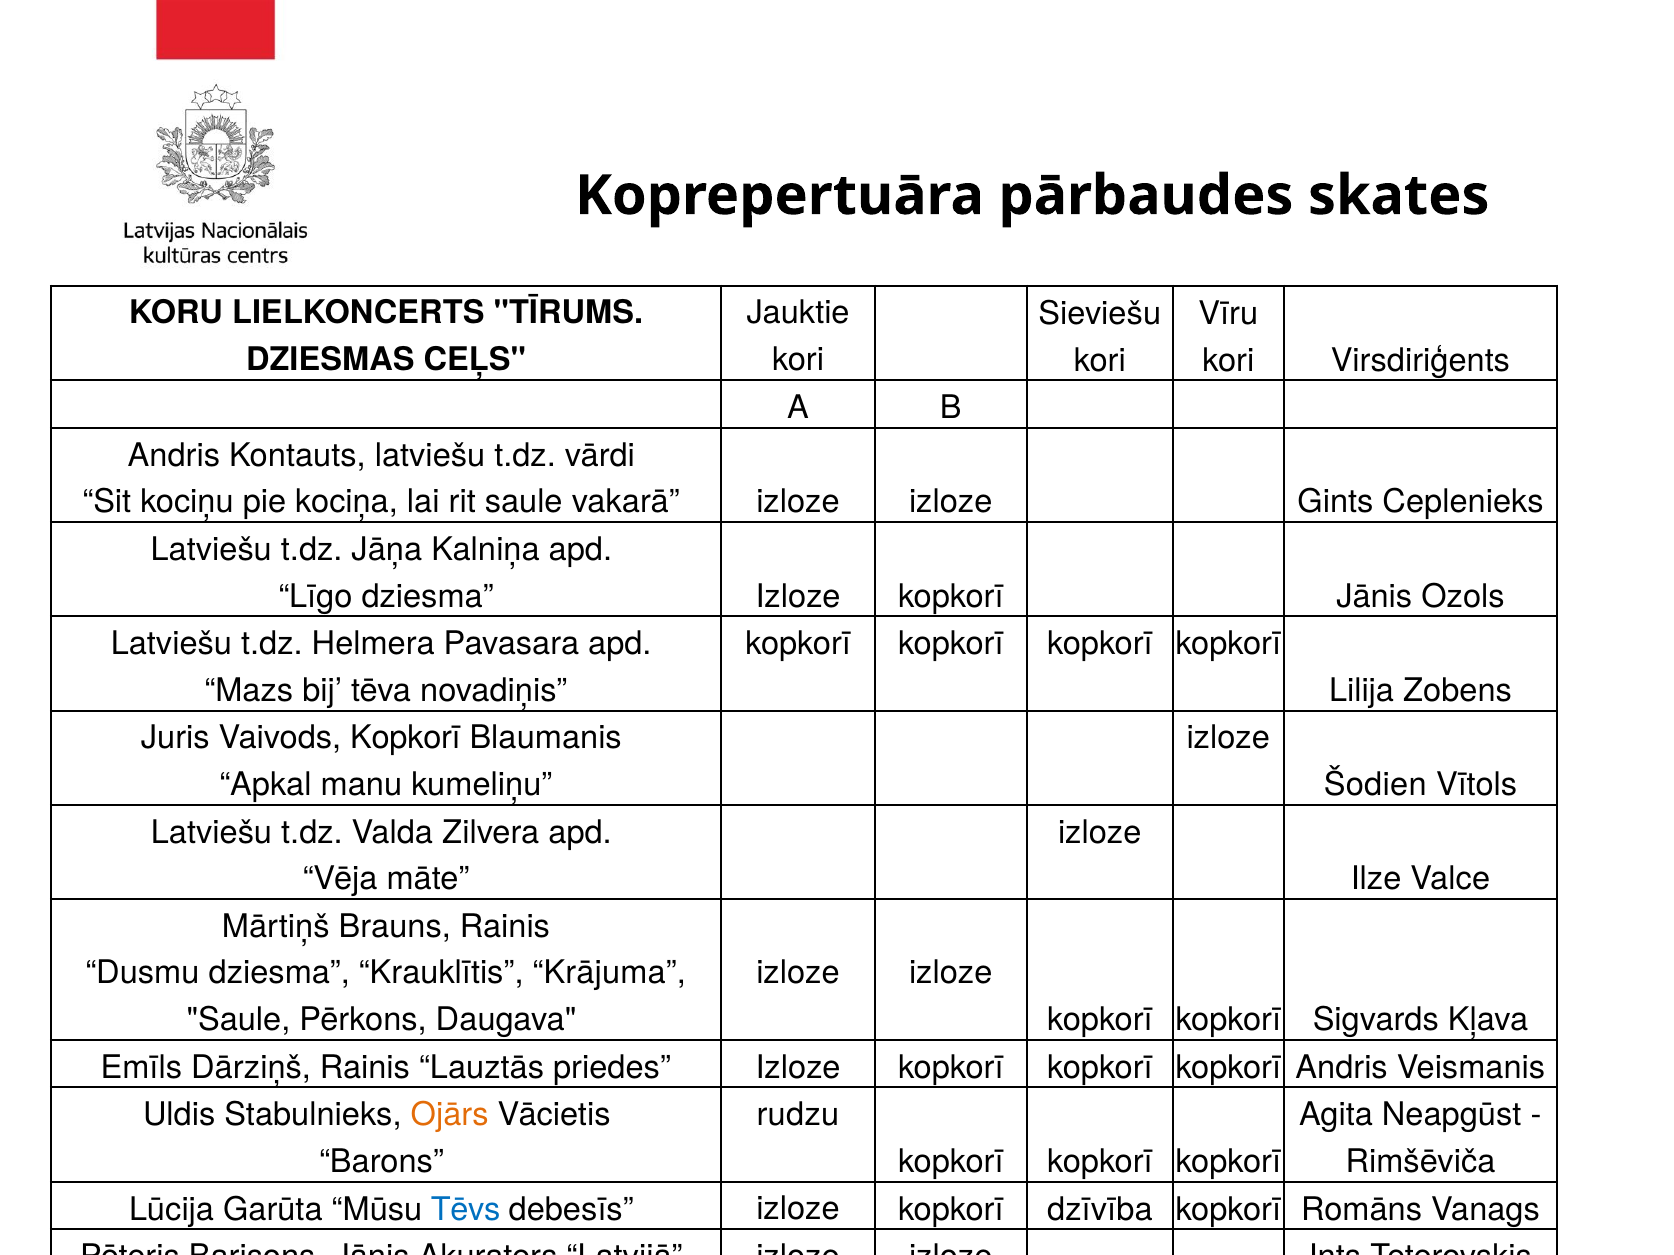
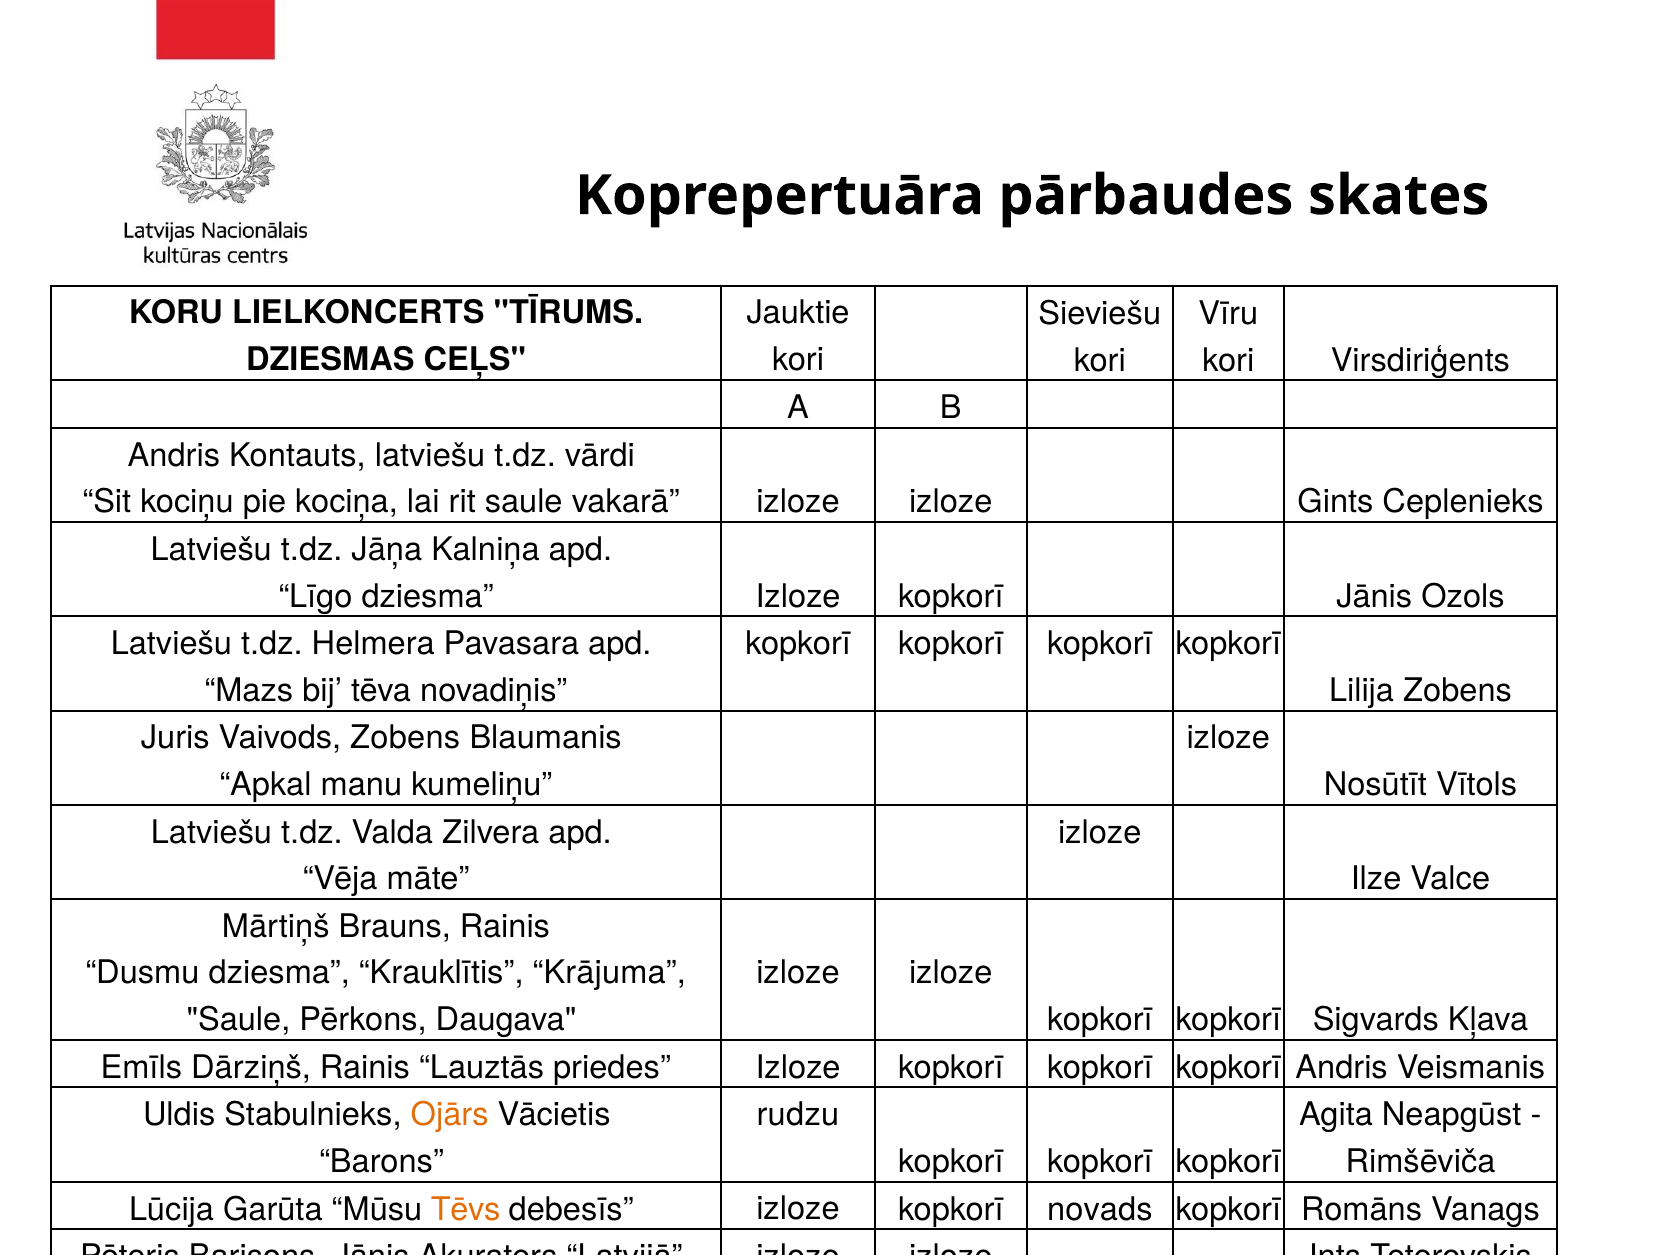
Vaivods Kopkorī: Kopkorī -> Zobens
Šodien: Šodien -> Nosūtīt
Tēvs colour: blue -> orange
dzīvība: dzīvība -> novads
